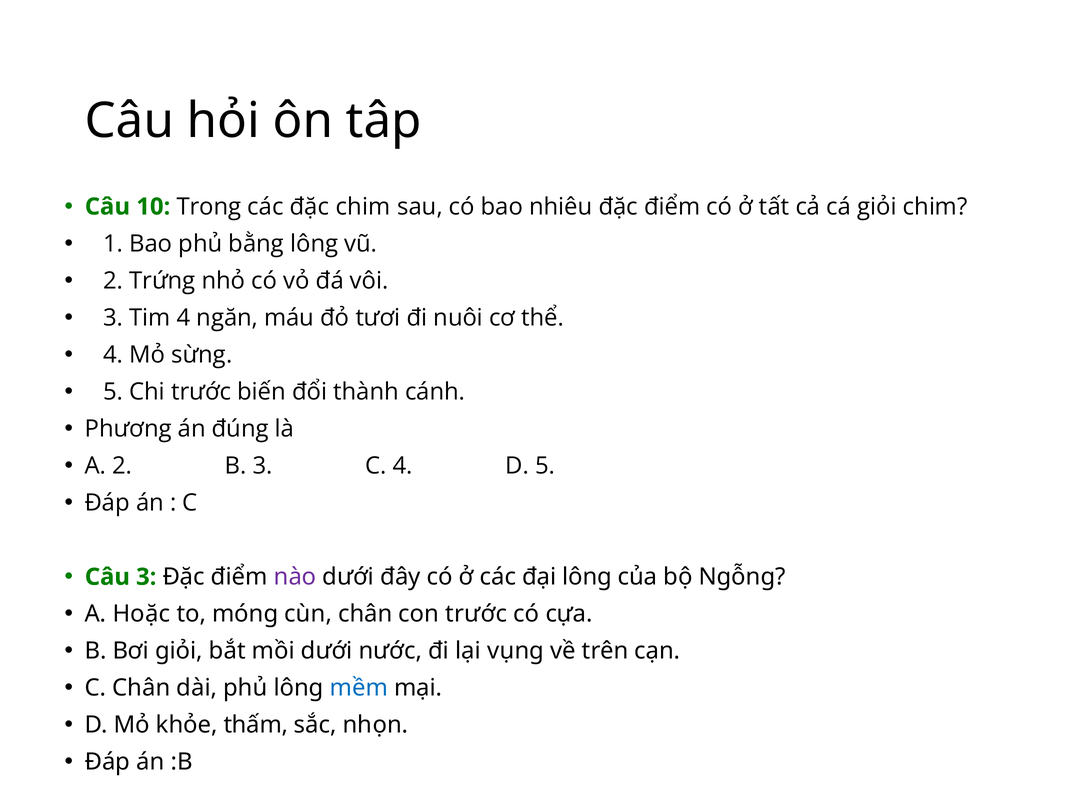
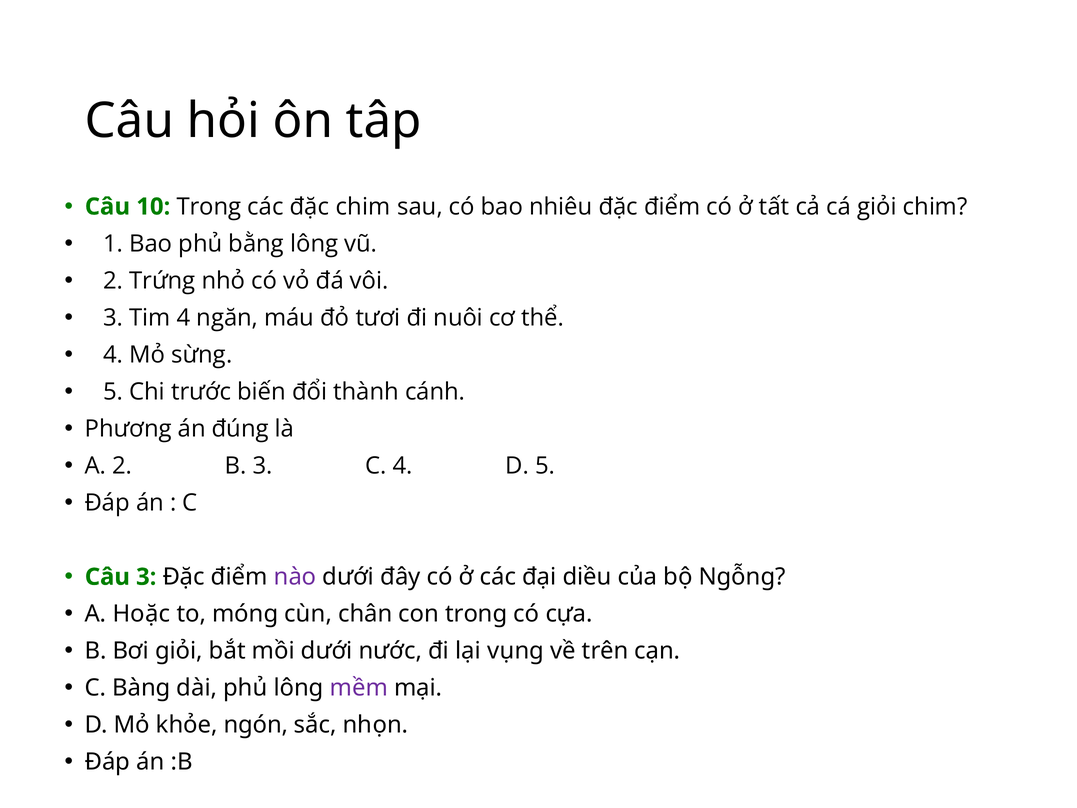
đại lông: lông -> diều
con trước: trước -> trong
C Chân: Chân -> Bàng
mềm colour: blue -> purple
thấm: thấm -> ngón
